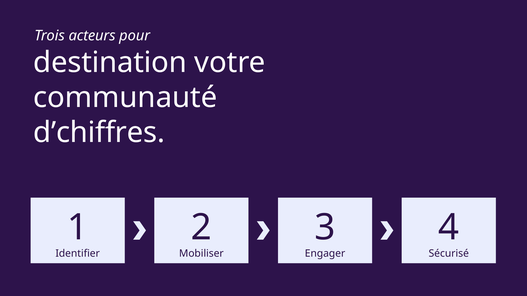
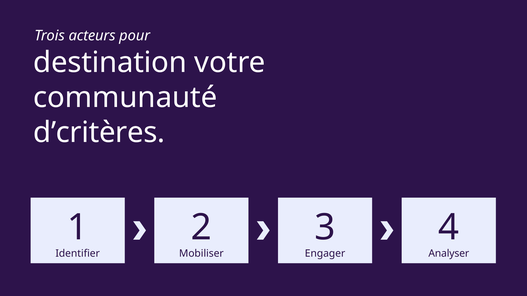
d’chiffres: d’chiffres -> d’critères
Sécurisé: Sécurisé -> Analyser
